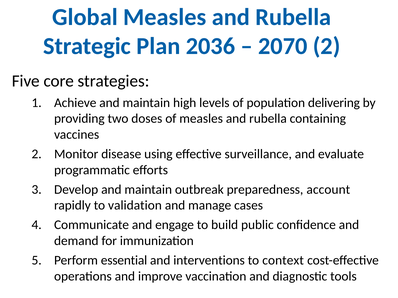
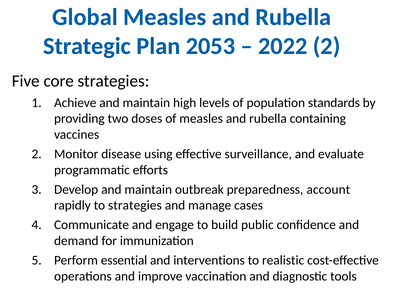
2036: 2036 -> 2053
2070: 2070 -> 2022
delivering: delivering -> standards
to validation: validation -> strategies
context: context -> realistic
